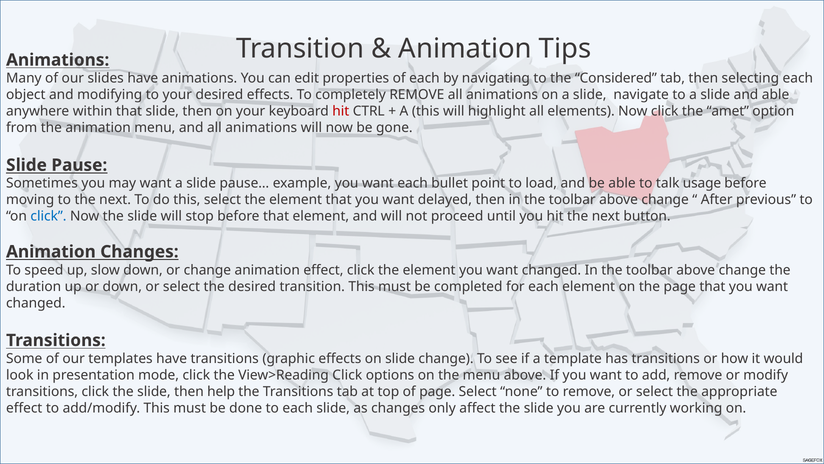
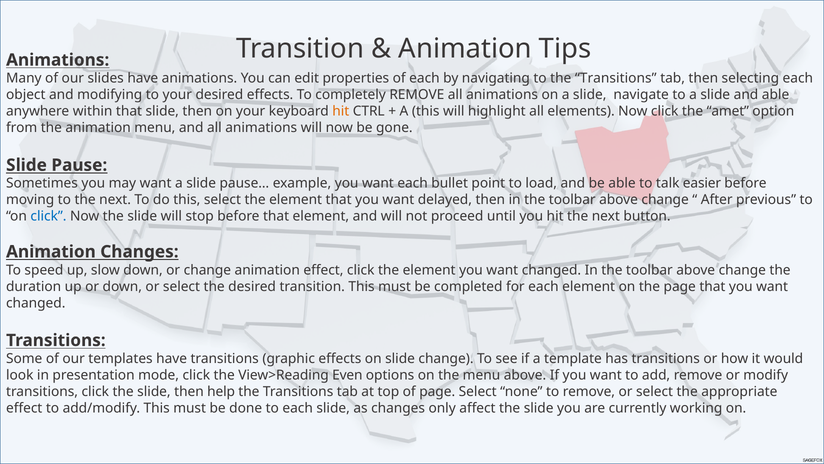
to the Considered: Considered -> Transitions
hit at (341, 111) colour: red -> orange
usage: usage -> easier
View>Reading Click: Click -> Even
